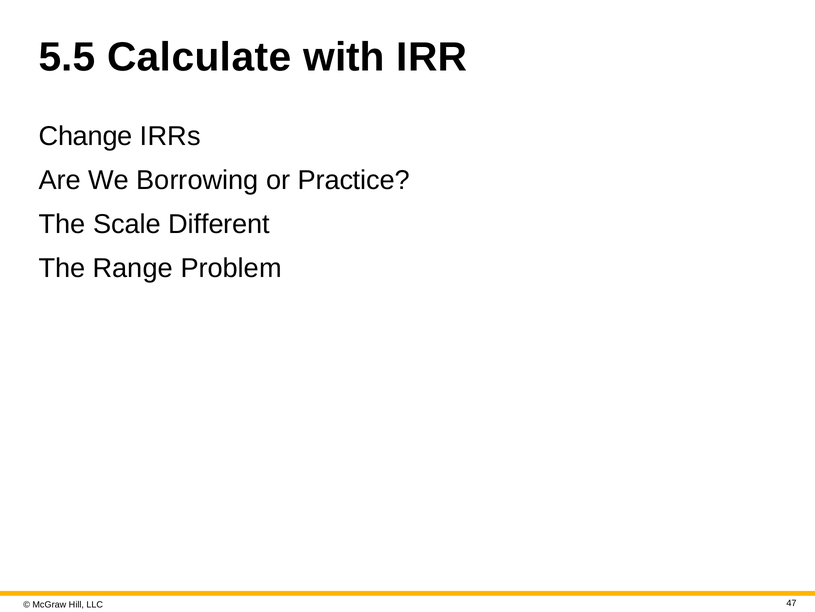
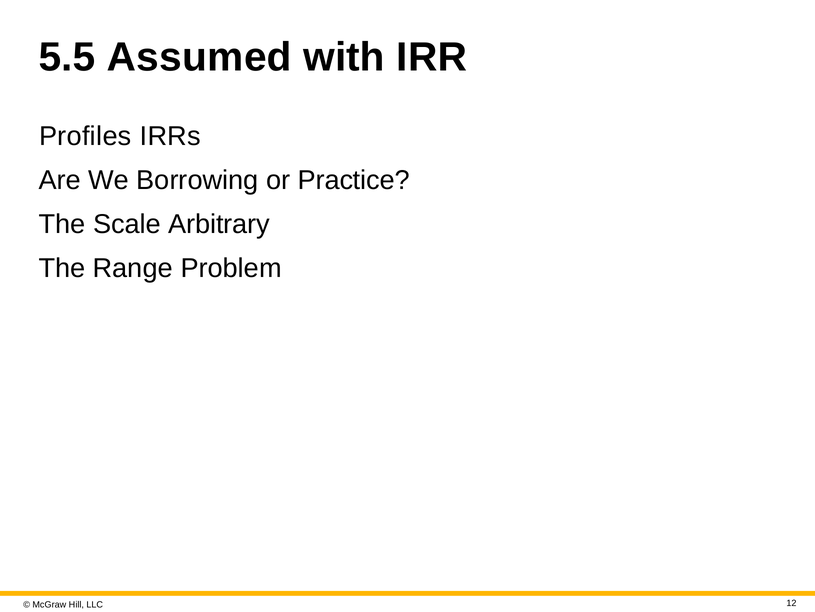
Calculate: Calculate -> Assumed
Change: Change -> Profiles
Different: Different -> Arbitrary
47: 47 -> 12
